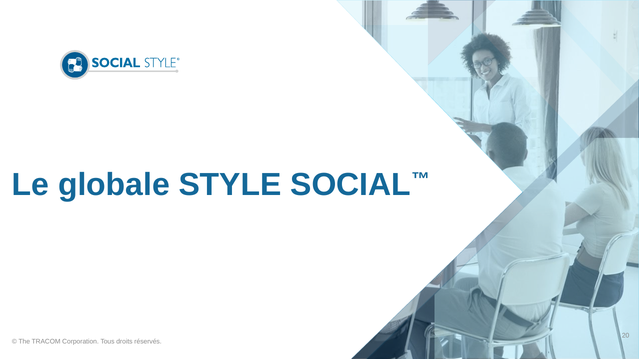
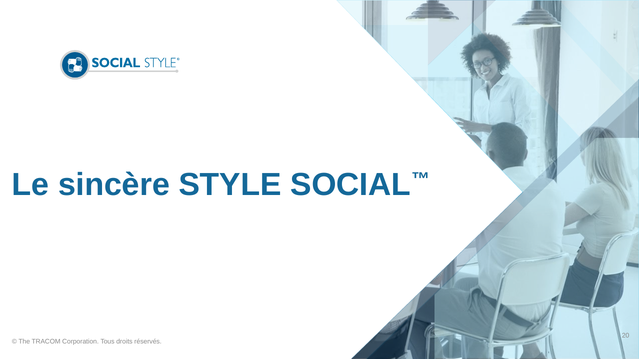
globale: globale -> sincère
